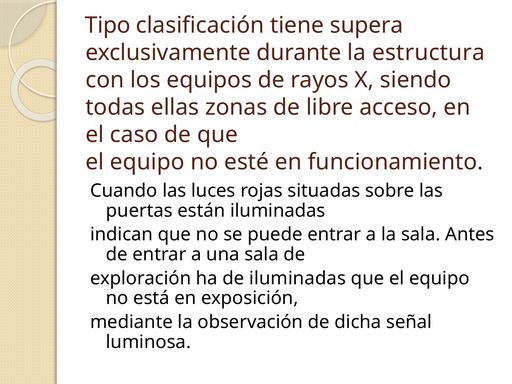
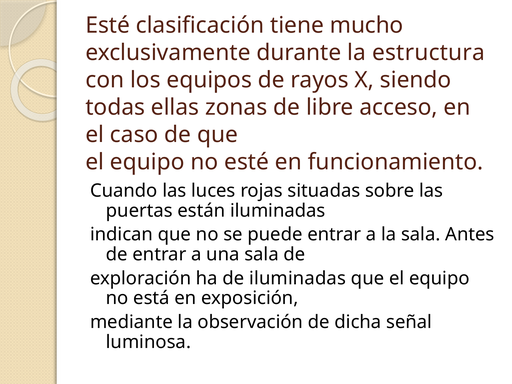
Tipo at (108, 25): Tipo -> Esté
supera: supera -> mucho
